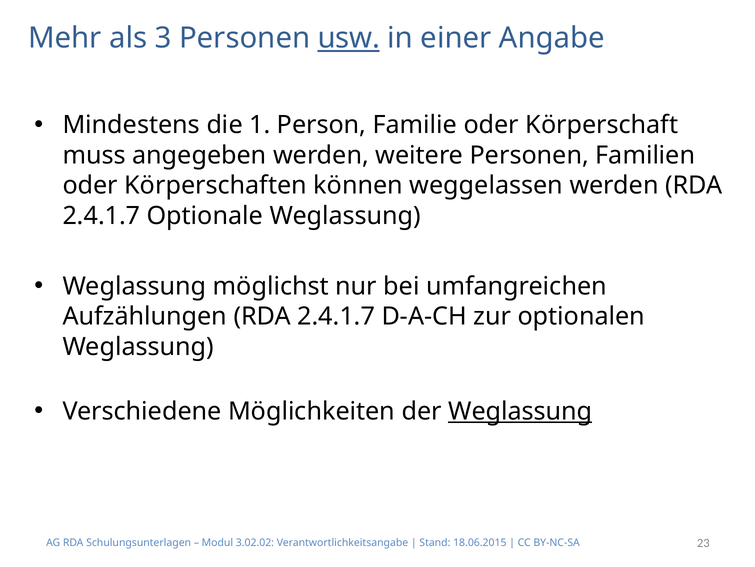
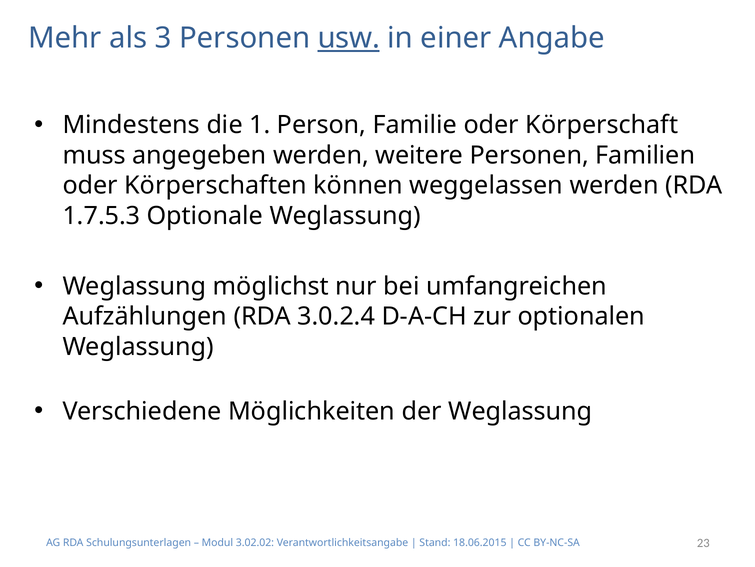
2.4.1.7 at (101, 216): 2.4.1.7 -> 1.7.5.3
Aufzählungen RDA 2.4.1.7: 2.4.1.7 -> 3.0.2.4
Weglassung at (520, 411) underline: present -> none
